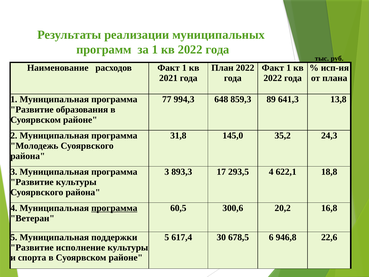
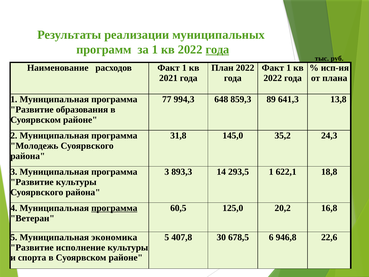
года at (217, 49) underline: none -> present
17: 17 -> 14
293,5 4: 4 -> 1
300,6: 300,6 -> 125,0
поддержки: поддержки -> экономика
617,4: 617,4 -> 407,8
